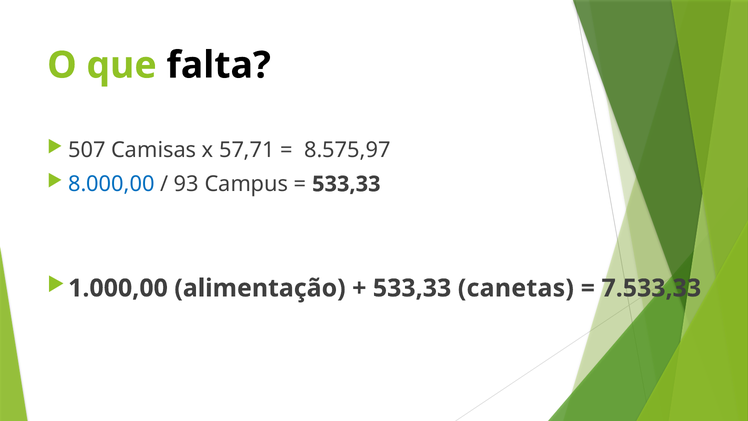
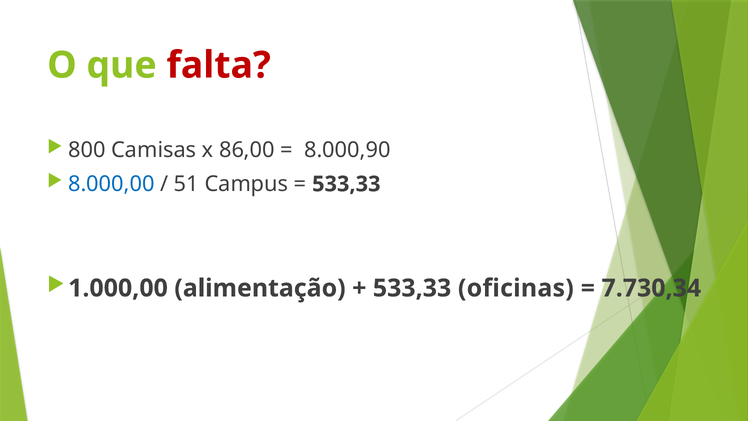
falta colour: black -> red
507: 507 -> 800
57,71: 57,71 -> 86,00
8.575,97: 8.575,97 -> 8.000,90
93: 93 -> 51
canetas: canetas -> oficinas
7.533,33: 7.533,33 -> 7.730,34
